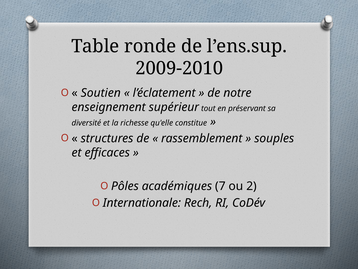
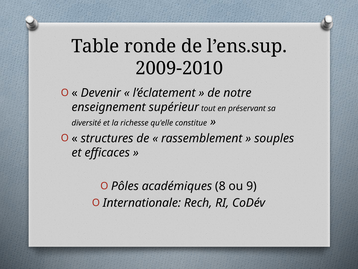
Soutien: Soutien -> Devenir
7: 7 -> 8
2: 2 -> 9
